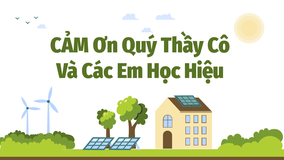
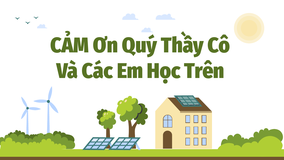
Hiệu: Hiệu -> Trên
